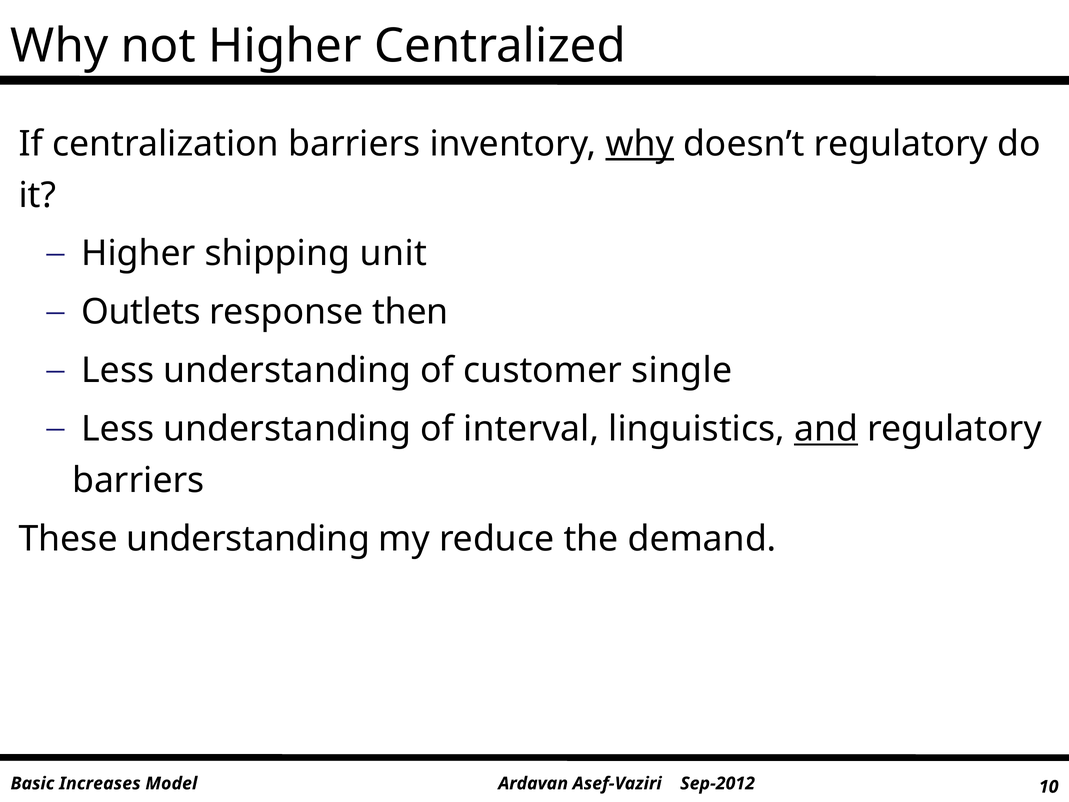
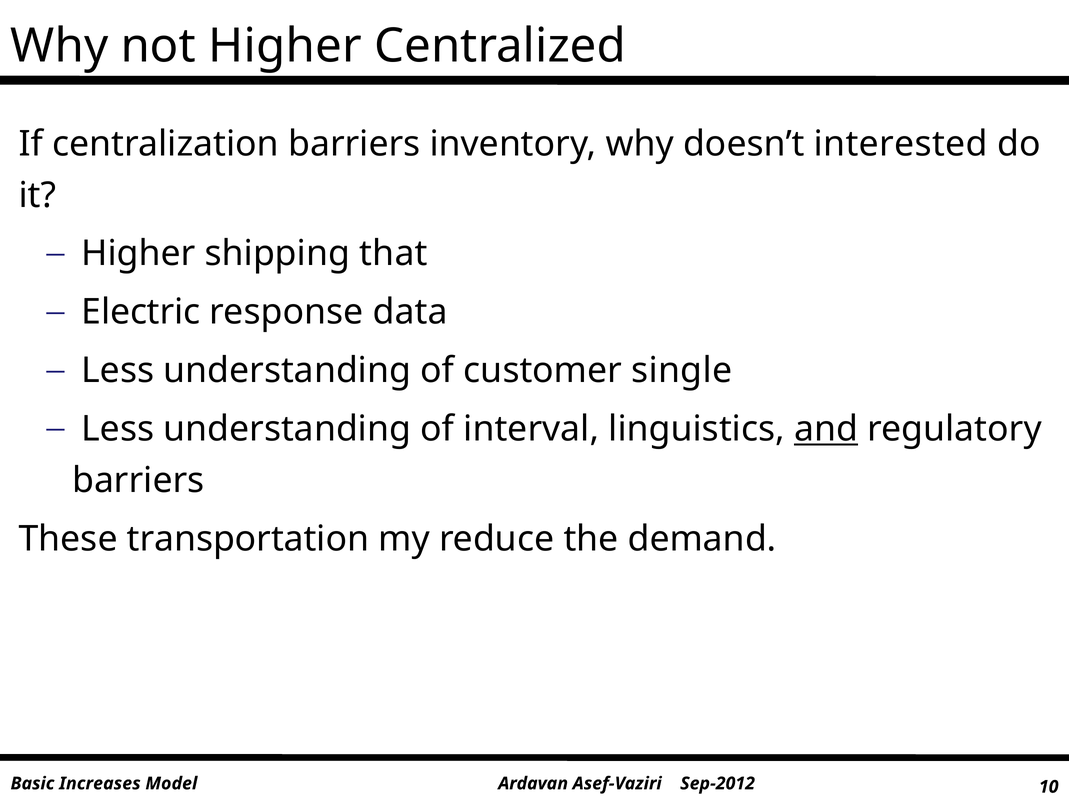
why at (640, 144) underline: present -> none
doesn’t regulatory: regulatory -> interested
unit: unit -> that
Outlets: Outlets -> Electric
then: then -> data
These understanding: understanding -> transportation
